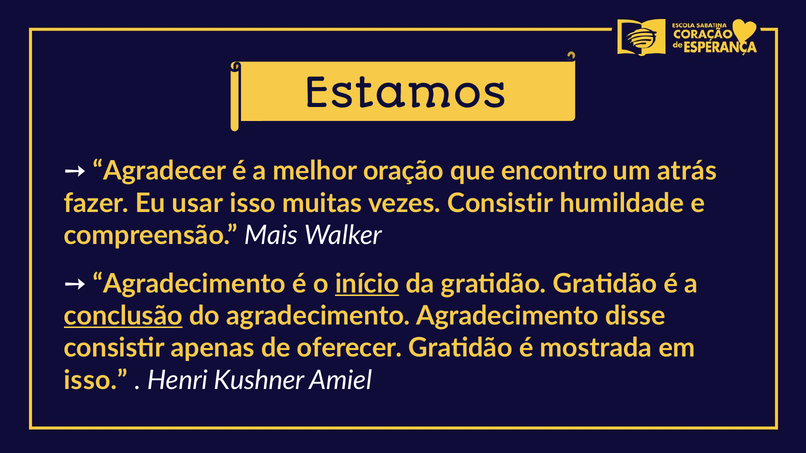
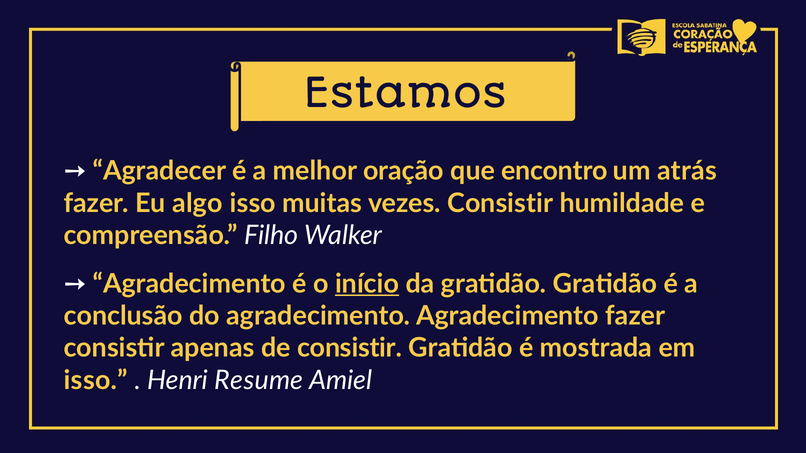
usar: usar -> algo
Mais: Mais -> Filho
conclusão underline: present -> none
Agradecimento disse: disse -> fazer
de oferecer: oferecer -> consistir
Kushner: Kushner -> Resume
